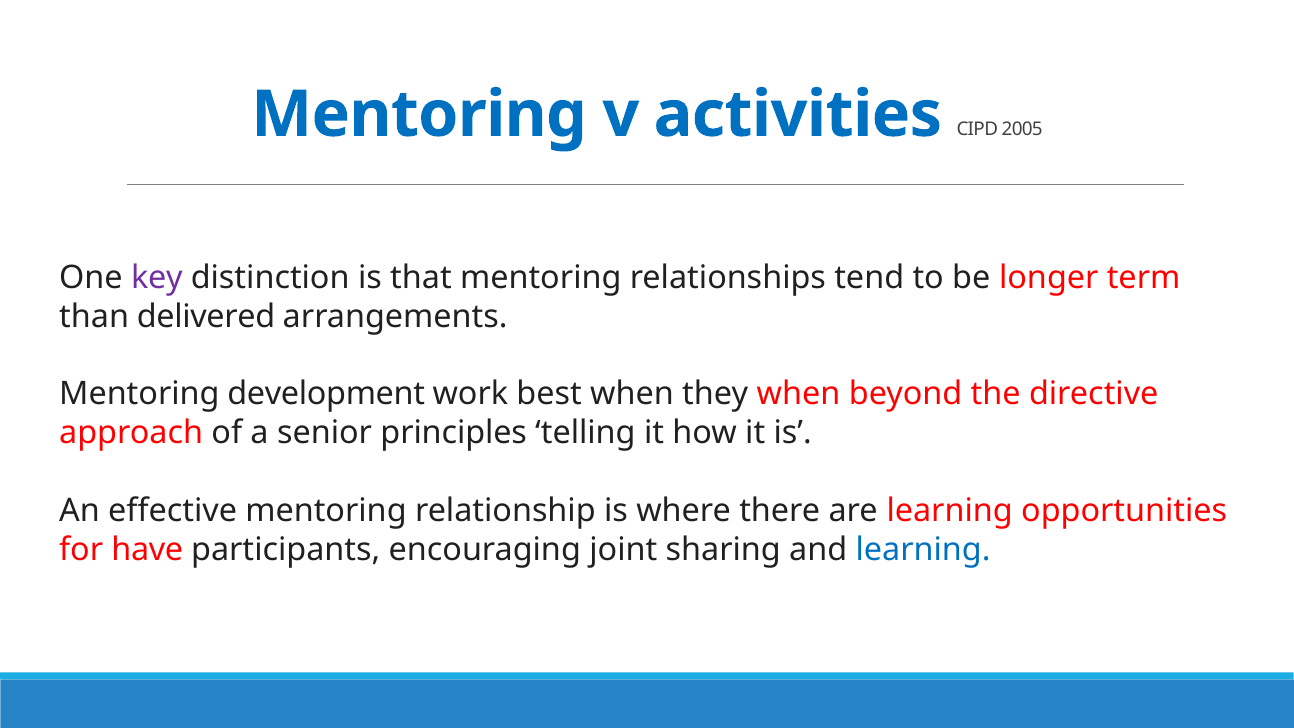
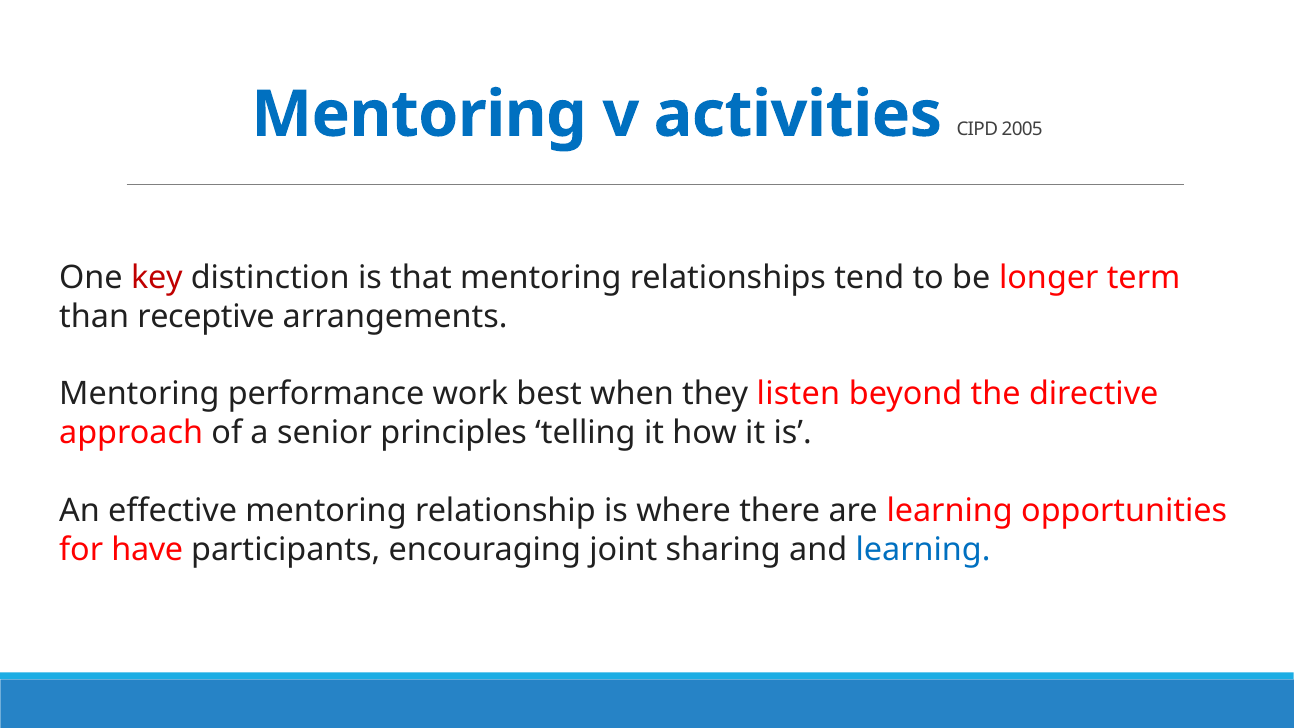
key colour: purple -> red
delivered: delivered -> receptive
development: development -> performance
they when: when -> listen
